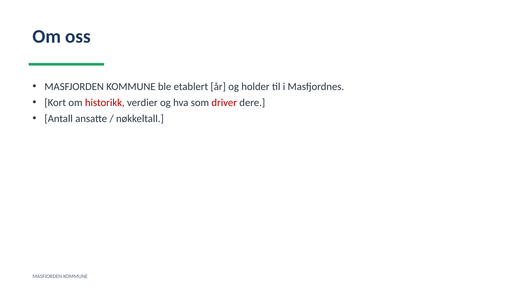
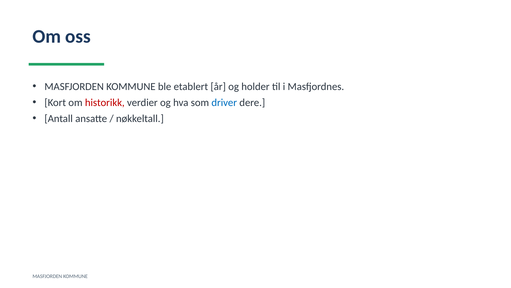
driver colour: red -> blue
